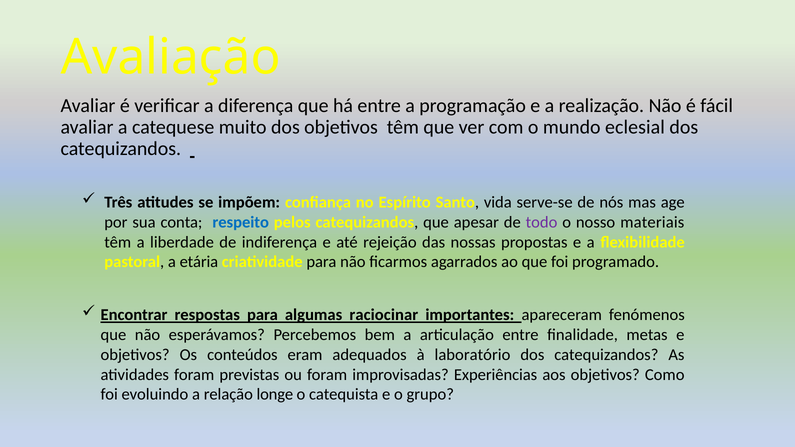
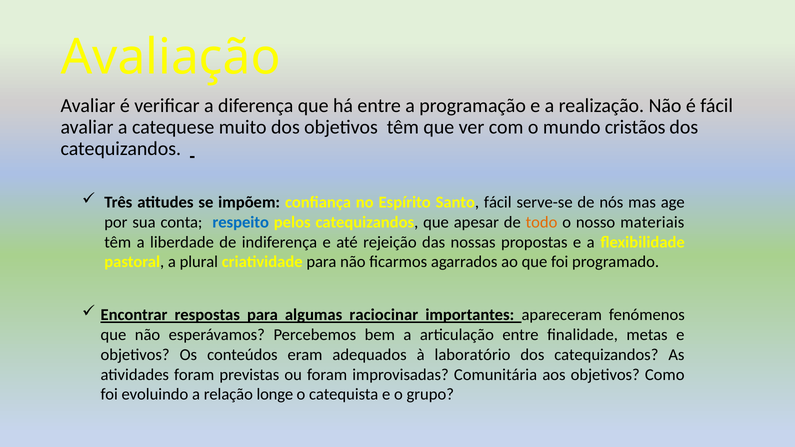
eclesial: eclesial -> cristãos
Santo vida: vida -> fácil
todo colour: purple -> orange
etária: etária -> plural
Experiências: Experiências -> Comunitária
